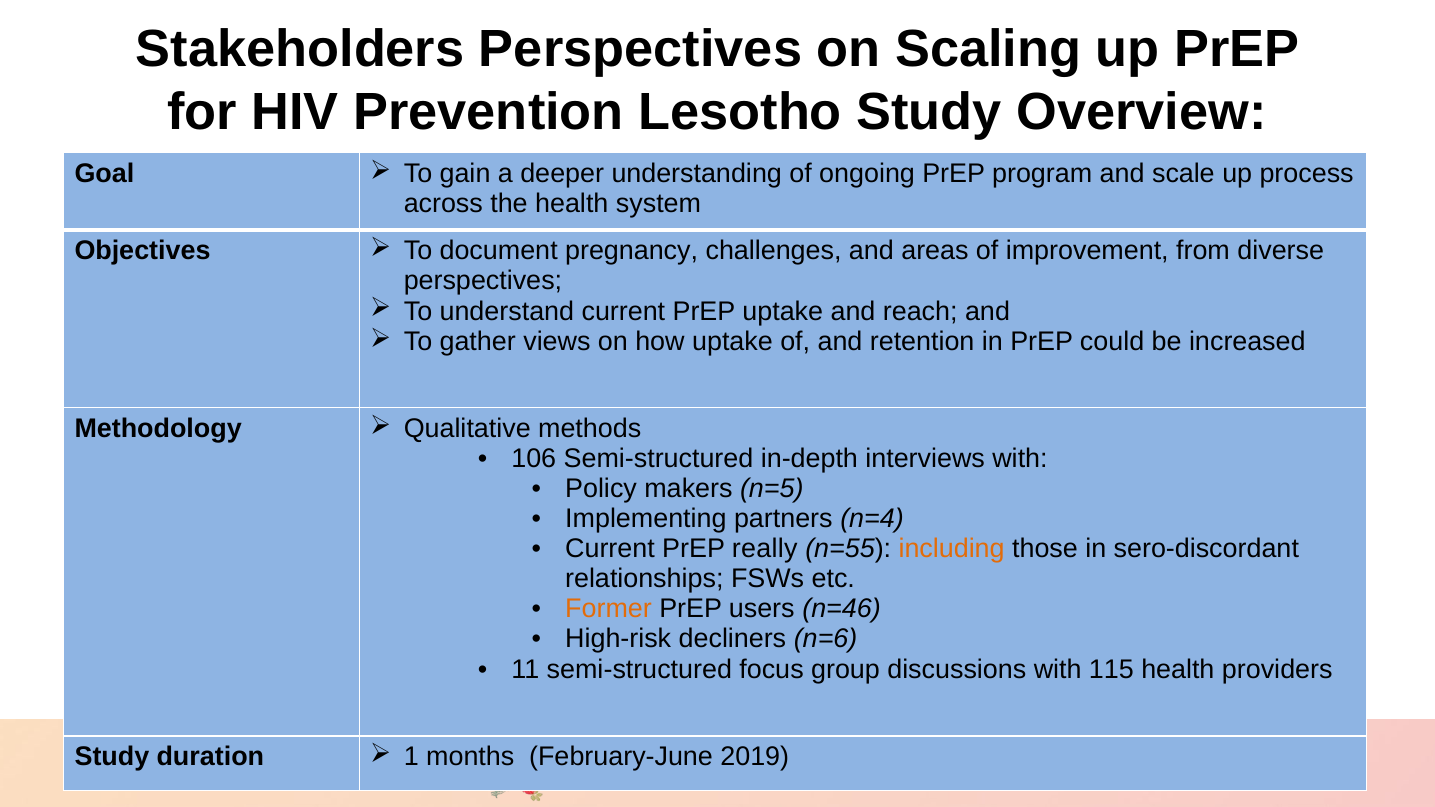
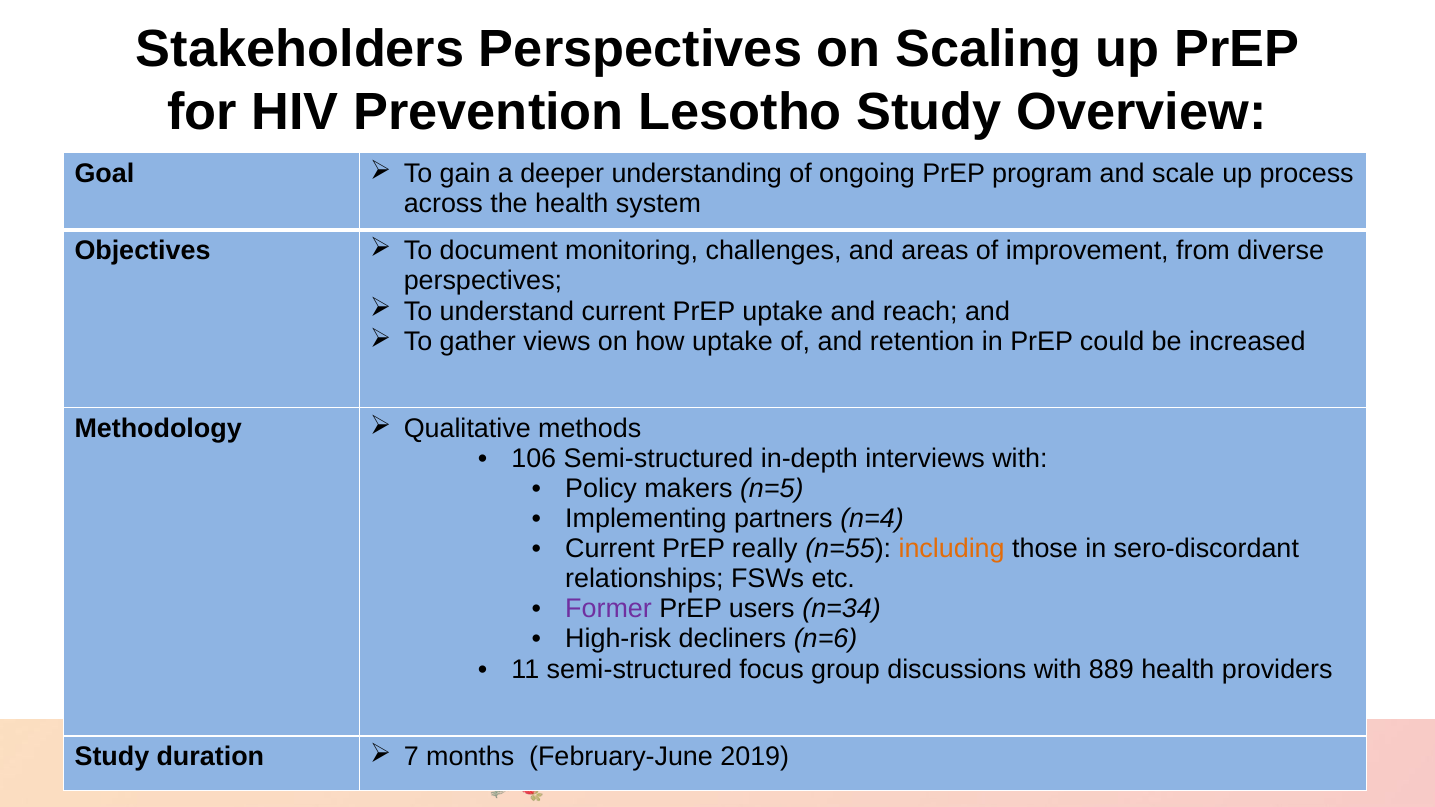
pregnancy: pregnancy -> monitoring
Former colour: orange -> purple
n=46: n=46 -> n=34
115: 115 -> 889
1: 1 -> 7
